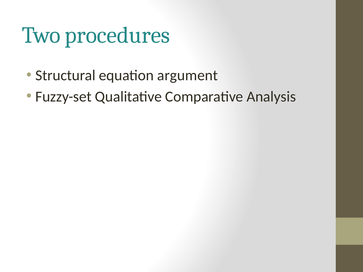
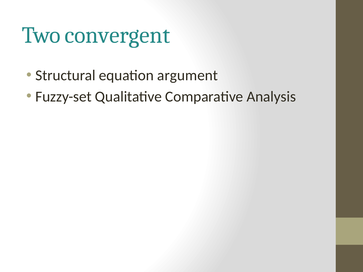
procedures: procedures -> convergent
